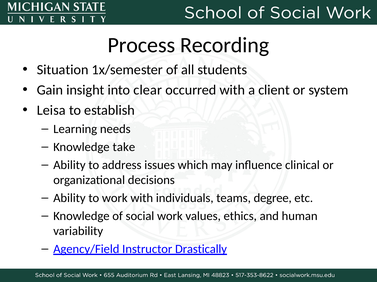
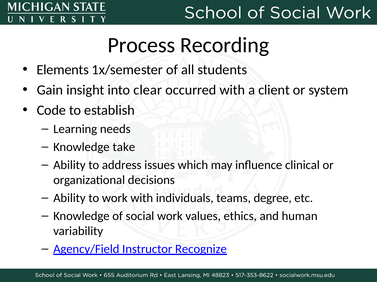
Situation: Situation -> Elements
Leisa: Leisa -> Code
Drastically: Drastically -> Recognize
